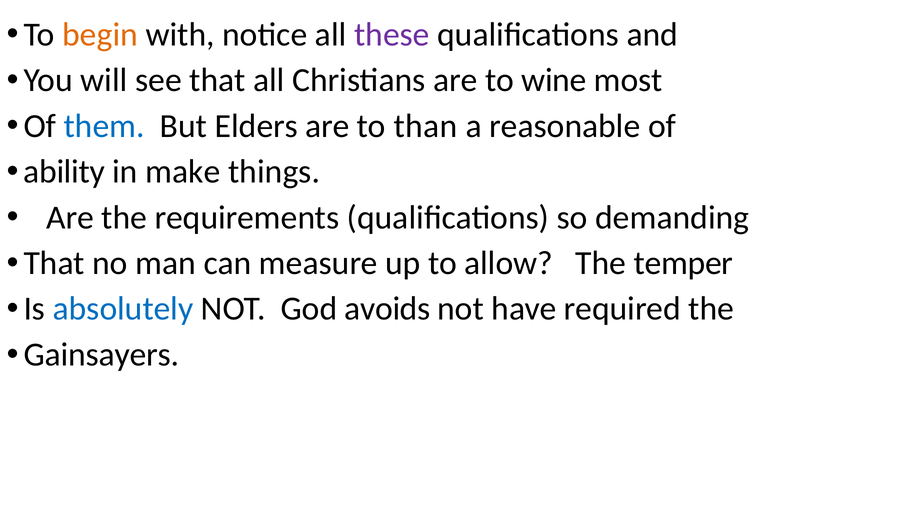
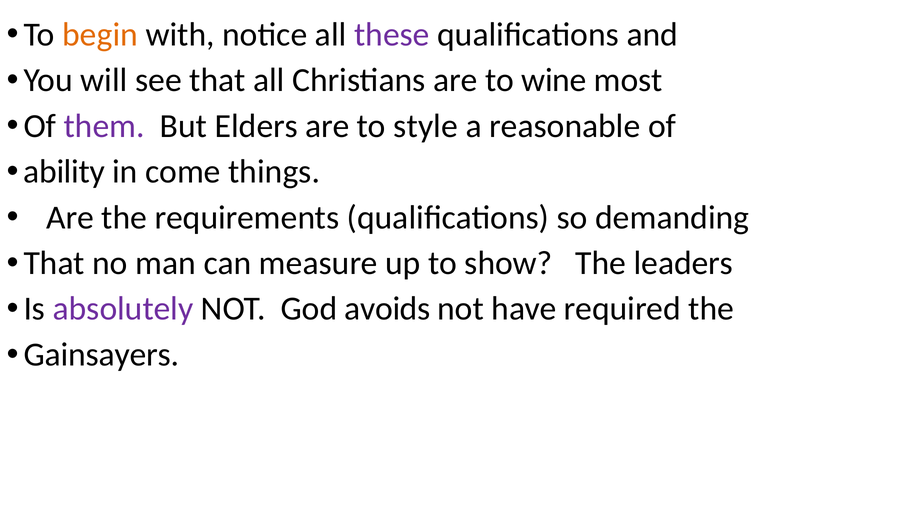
them colour: blue -> purple
than: than -> style
make: make -> come
allow: allow -> show
temper: temper -> leaders
absolutely colour: blue -> purple
